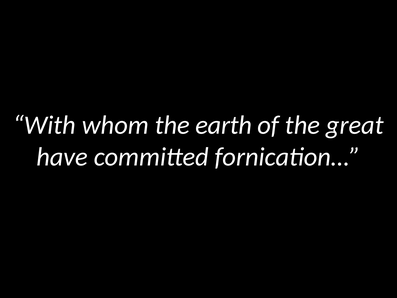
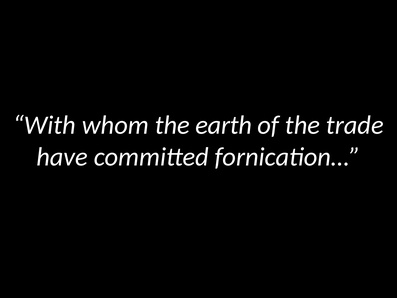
great: great -> trade
